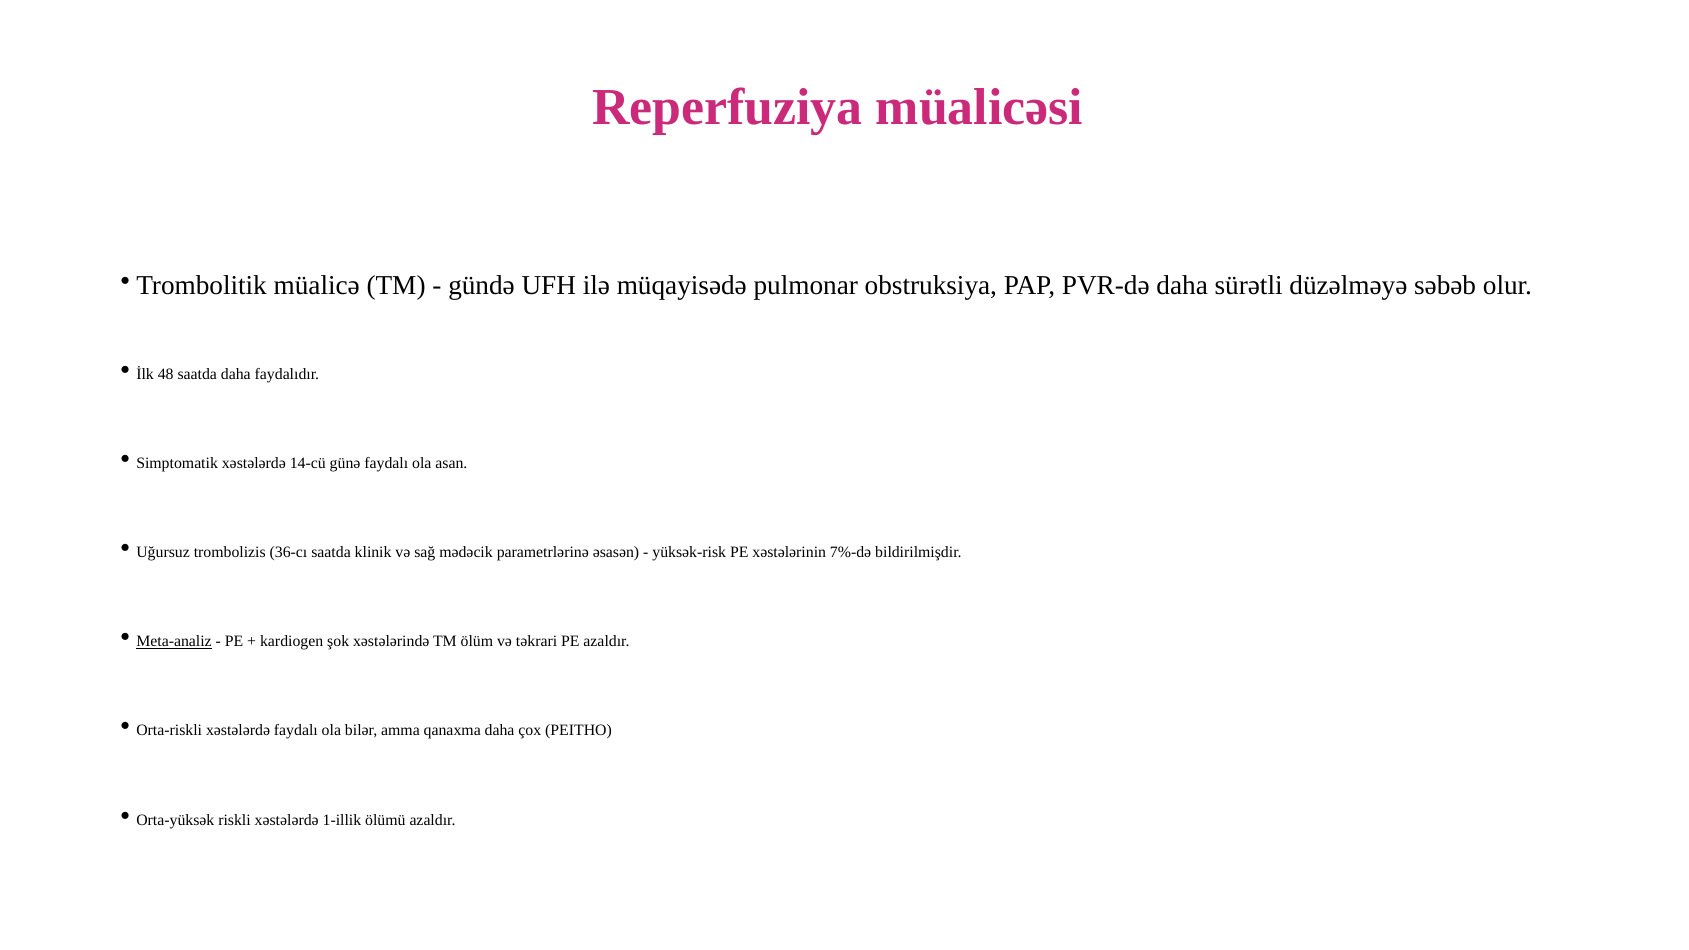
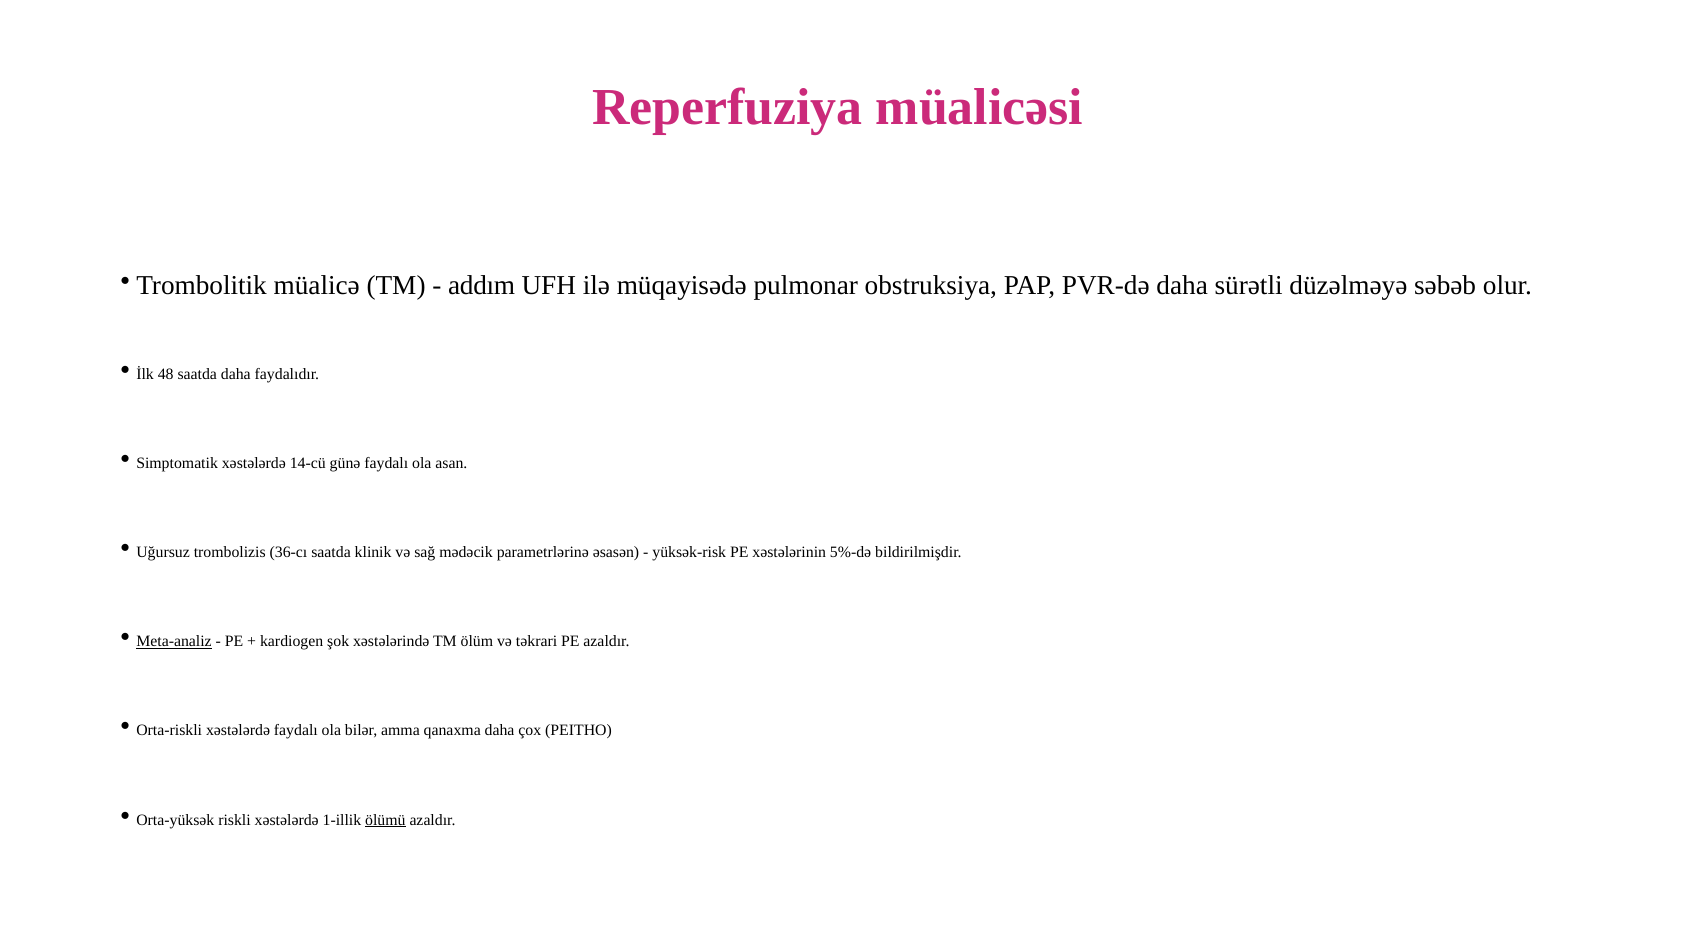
gündə: gündə -> addım
7%-də: 7%-də -> 5%-də
ölümü underline: none -> present
